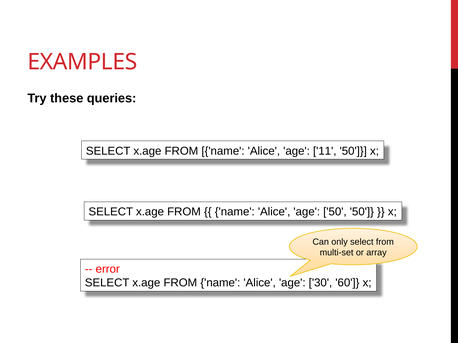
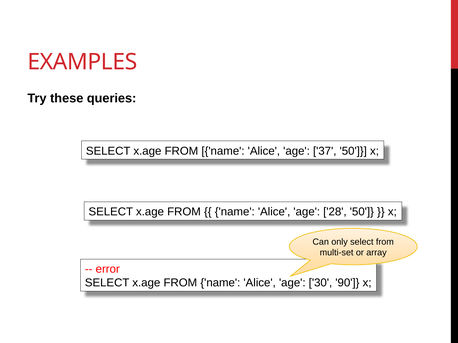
11: 11 -> 37
age 50: 50 -> 28
60: 60 -> 90
